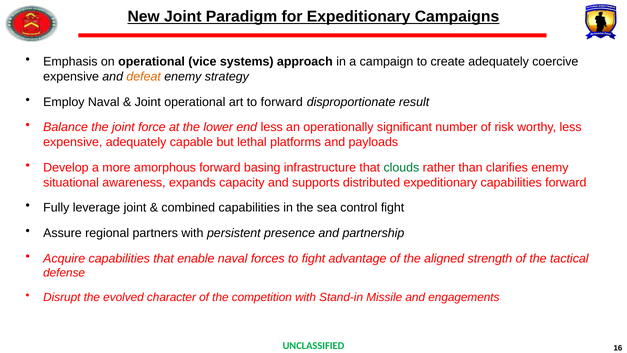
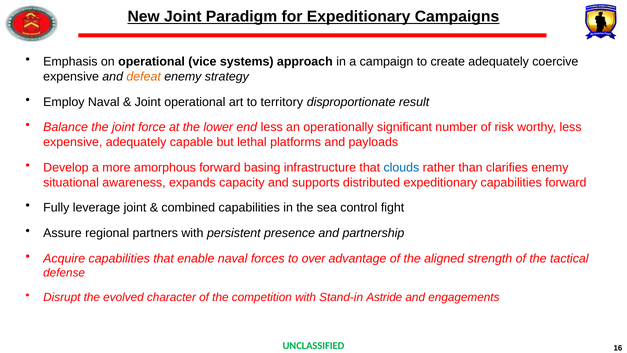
to forward: forward -> territory
clouds colour: green -> blue
to fight: fight -> over
Missile: Missile -> Astride
